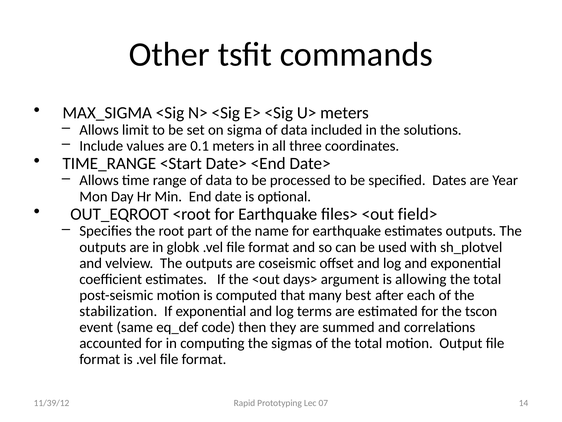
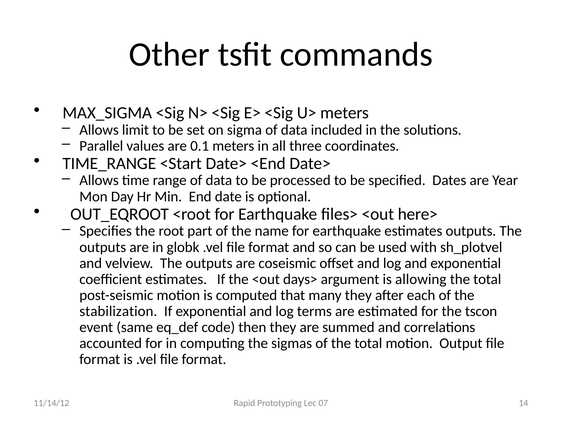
Include: Include -> Parallel
field>: field> -> here>
many best: best -> they
11/39/12: 11/39/12 -> 11/14/12
